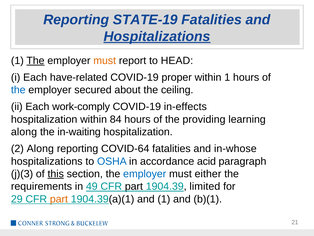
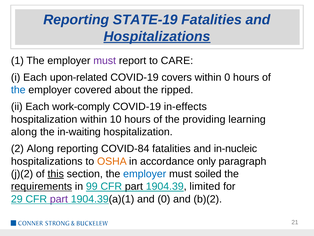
The at (35, 60) underline: present -> none
must at (105, 60) colour: orange -> purple
HEAD: HEAD -> CARE
have-related: have-related -> upon-related
proper: proper -> covers
within 1: 1 -> 0
secured: secured -> covered
ceiling: ceiling -> ripped
84: 84 -> 10
COVID-64: COVID-64 -> COVID-84
in-whose: in-whose -> in-nucleic
OSHA colour: blue -> orange
acid: acid -> only
j)(3: j)(3 -> j)(2
either: either -> soiled
requirements underline: none -> present
49: 49 -> 99
part at (59, 199) colour: orange -> purple
and 1: 1 -> 0
b)(1: b)(1 -> b)(2
